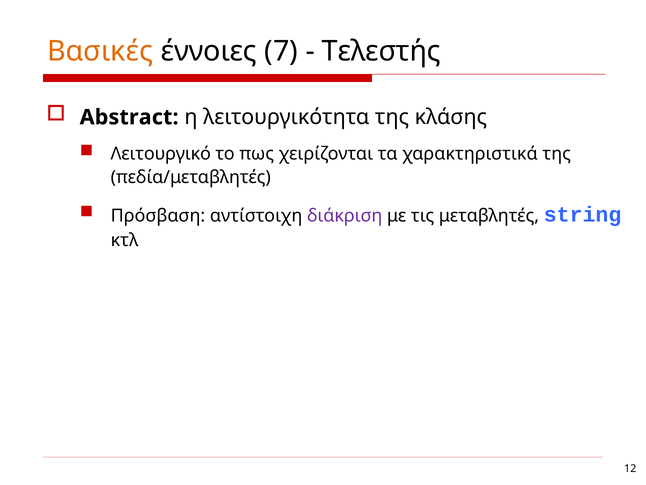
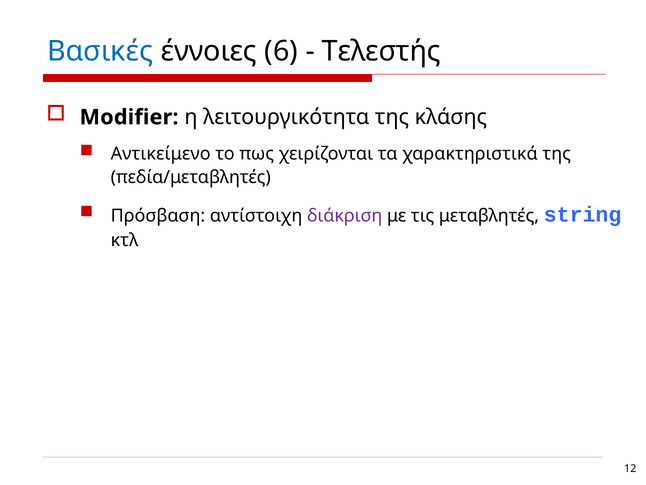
Βασικές colour: orange -> blue
7: 7 -> 6
Abstract: Abstract -> Modifier
Λειτουργικό: Λειτουργικό -> Αντικείμενο
